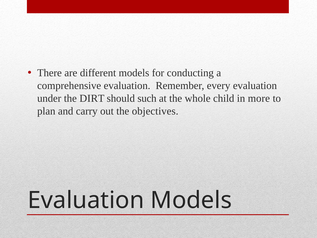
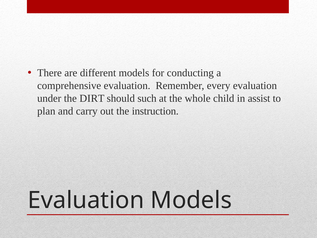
more: more -> assist
objectives: objectives -> instruction
